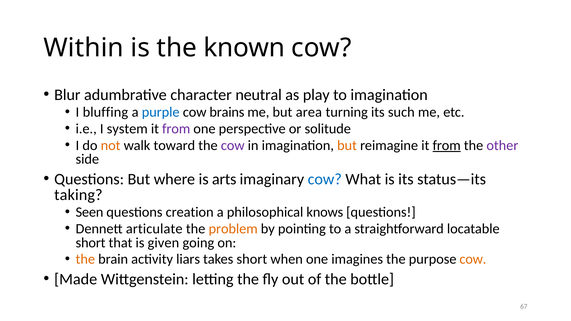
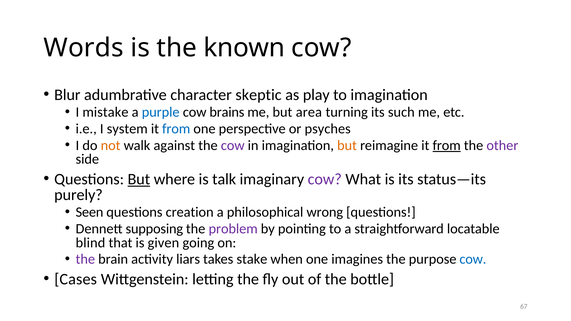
Within: Within -> Words
neutral: neutral -> skeptic
bluffing: bluffing -> mistake
from at (176, 129) colour: purple -> blue
solitude: solitude -> psyches
toward: toward -> against
But at (139, 179) underline: none -> present
arts: arts -> talk
cow at (325, 179) colour: blue -> purple
taking: taking -> purely
knows: knows -> wrong
articulate: articulate -> supposing
problem colour: orange -> purple
short at (91, 243): short -> blind
the at (85, 259) colour: orange -> purple
takes short: short -> stake
cow at (473, 259) colour: orange -> blue
Made: Made -> Cases
